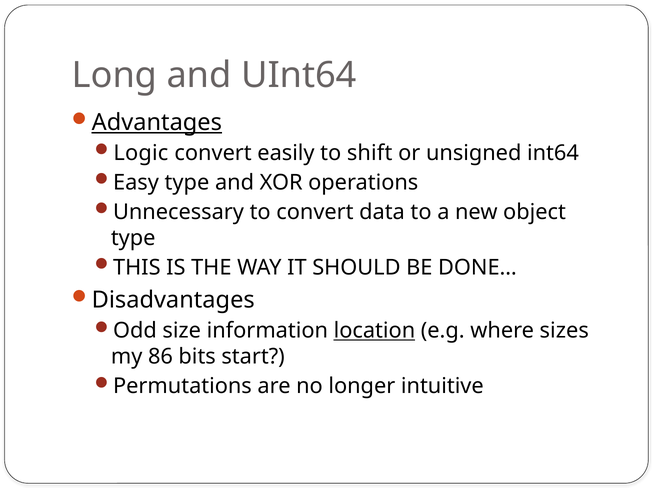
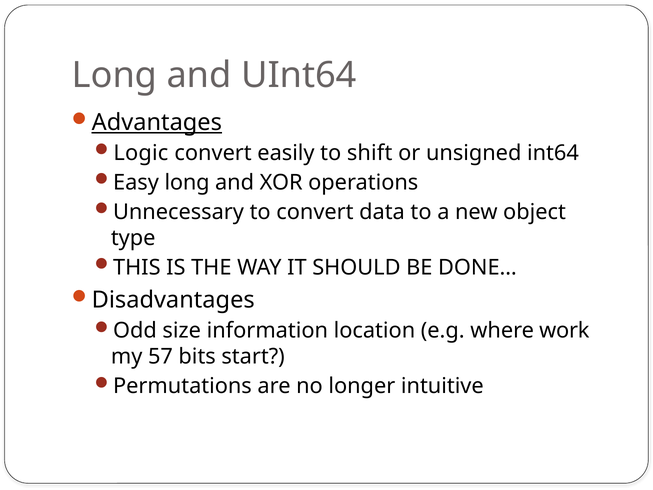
Easy type: type -> long
location underline: present -> none
sizes: sizes -> work
86: 86 -> 57
